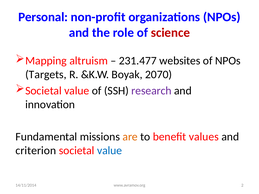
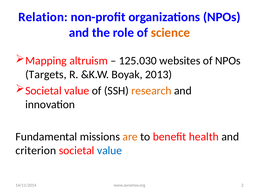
Personal: Personal -> Relation
science colour: red -> orange
231.477: 231.477 -> 125.030
2070: 2070 -> 2013
research colour: purple -> orange
values: values -> health
